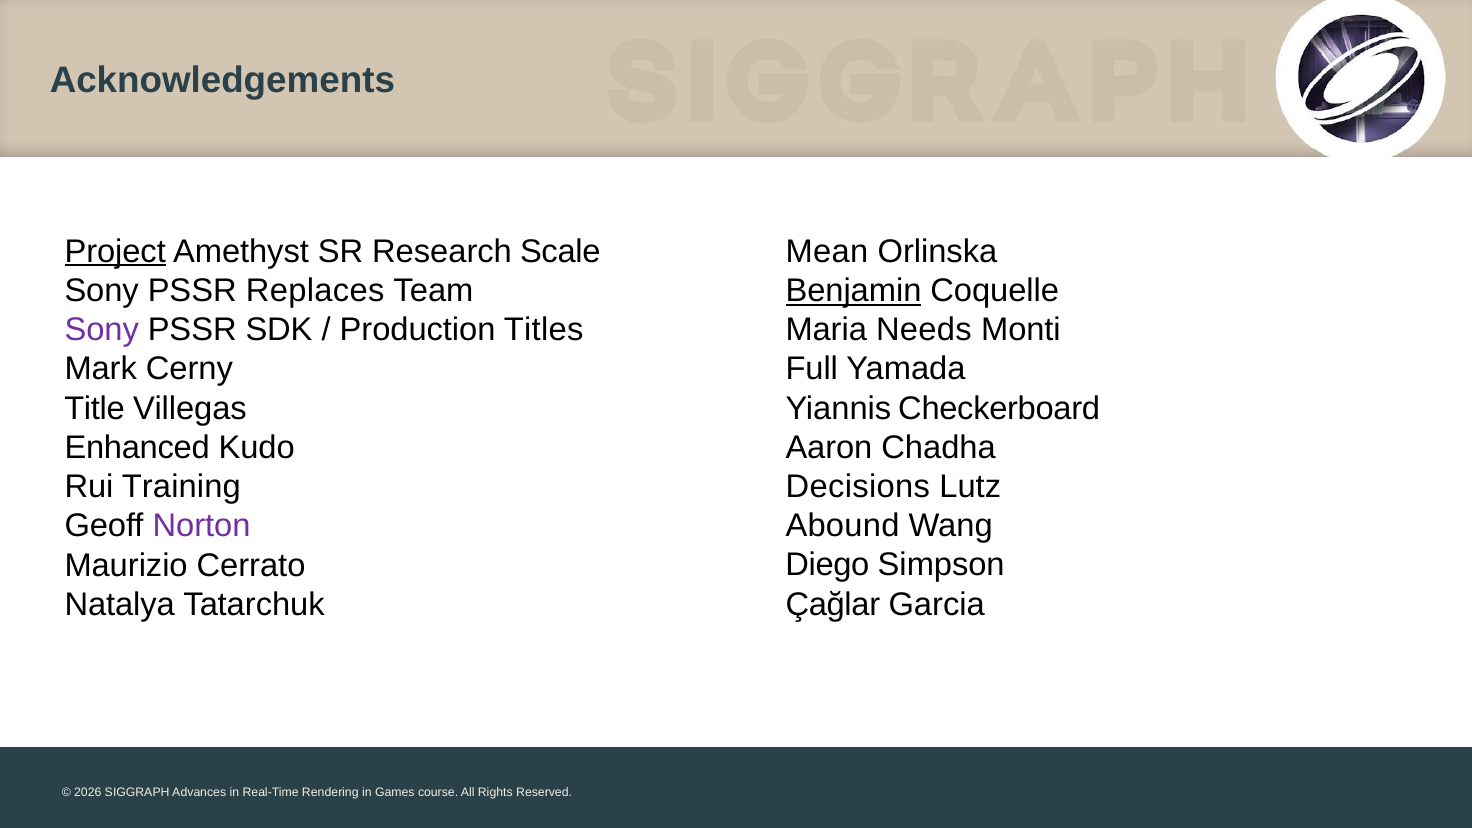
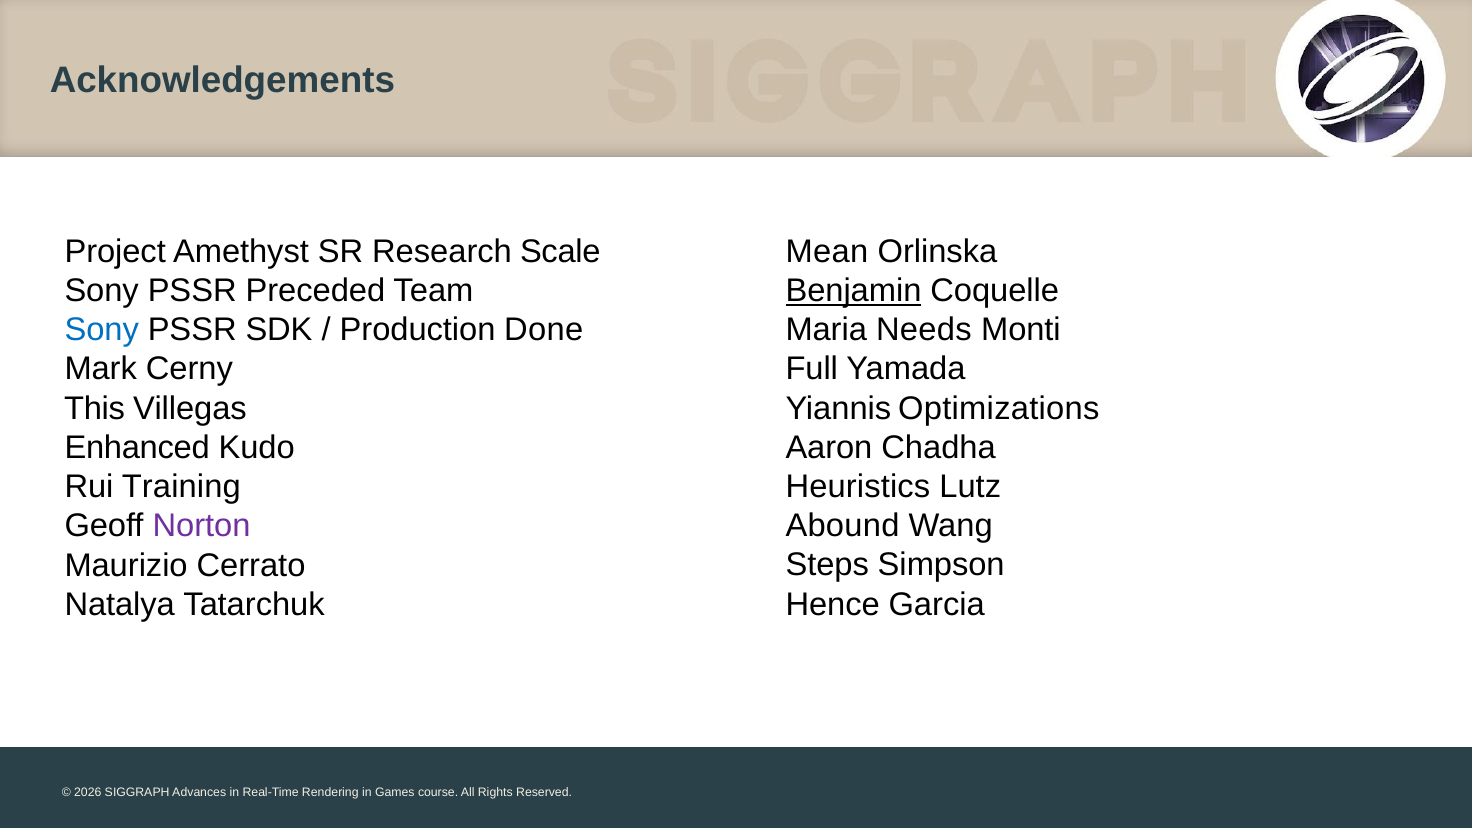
Project underline: present -> none
Replaces: Replaces -> Preceded
Sony at (102, 330) colour: purple -> blue
Titles: Titles -> Done
Title: Title -> This
Checkerboard: Checkerboard -> Optimizations
Decisions: Decisions -> Heuristics
Diego: Diego -> Steps
Çağlar: Çağlar -> Hence
